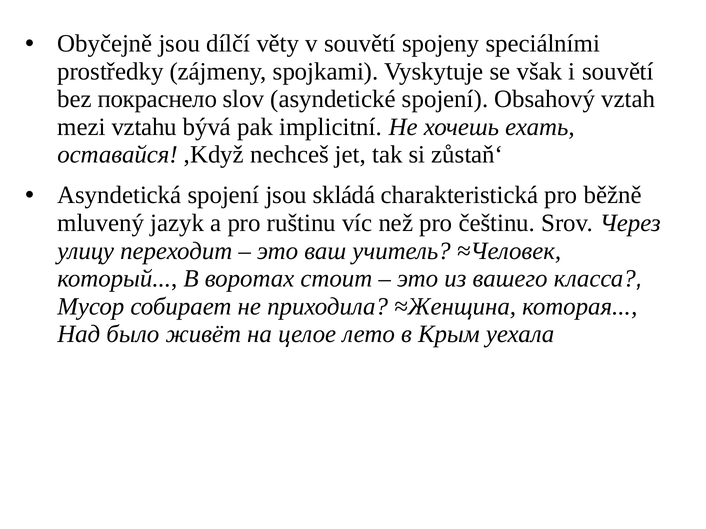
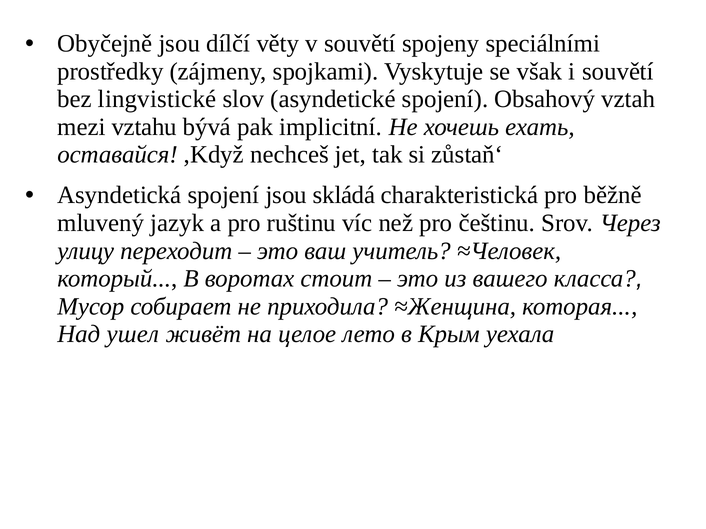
покраснело: покраснело -> lingvistické
было: было -> ушел
